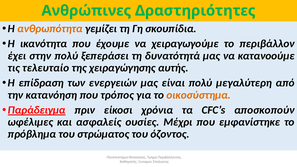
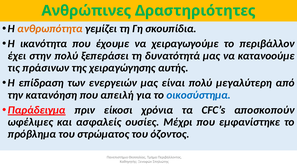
τελευταίο: τελευταίο -> πράσινων
τρόπος: τρόπος -> απειλή
οικοσύστημα colour: orange -> blue
